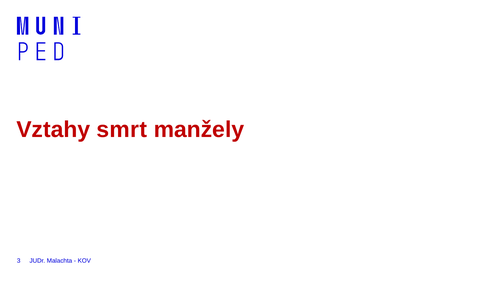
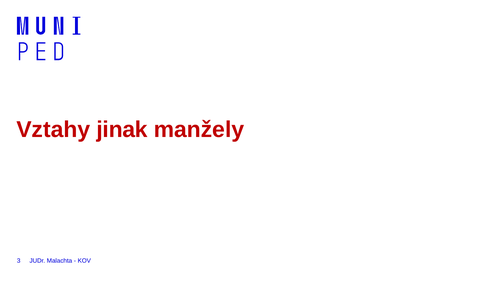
smrt: smrt -> jinak
